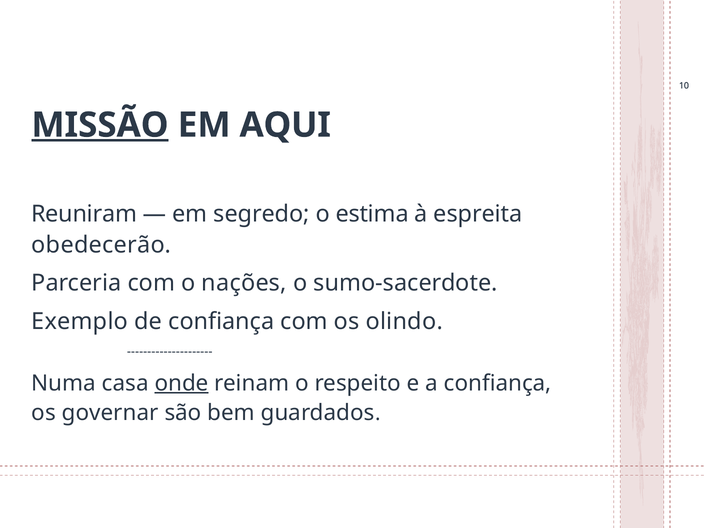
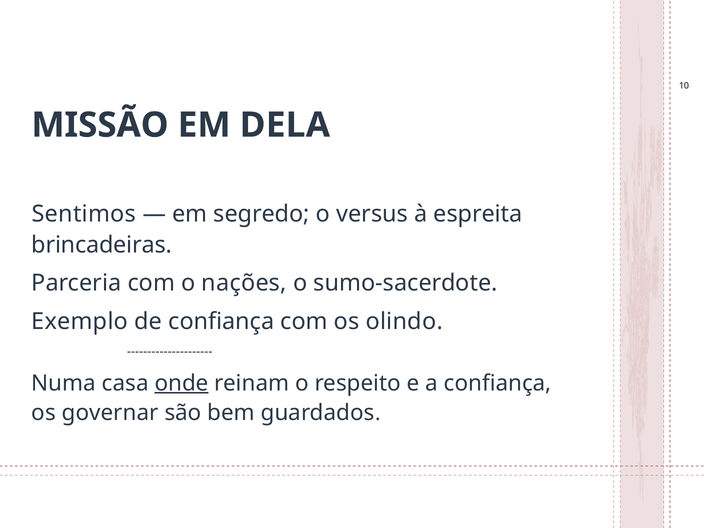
MISSÃO underline: present -> none
AQUI: AQUI -> DELA
Reuniram: Reuniram -> Sentimos
estima: estima -> versus
obedecerão: obedecerão -> brincadeiras
